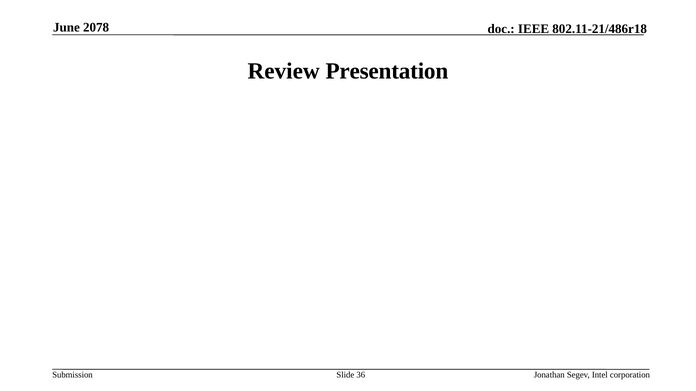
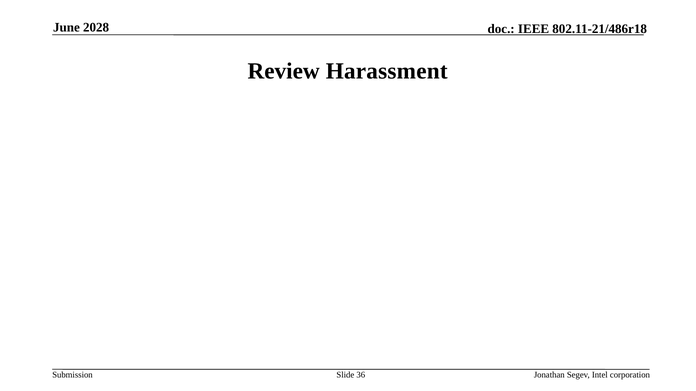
2078: 2078 -> 2028
Presentation: Presentation -> Harassment
